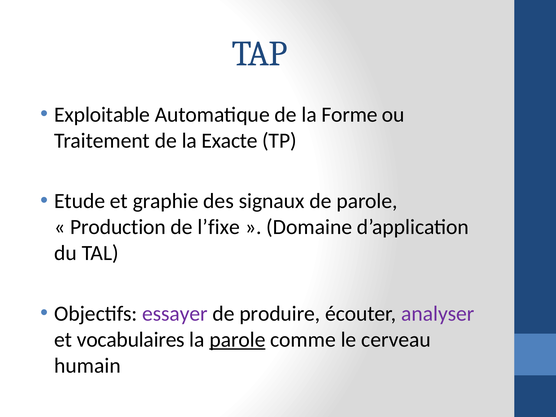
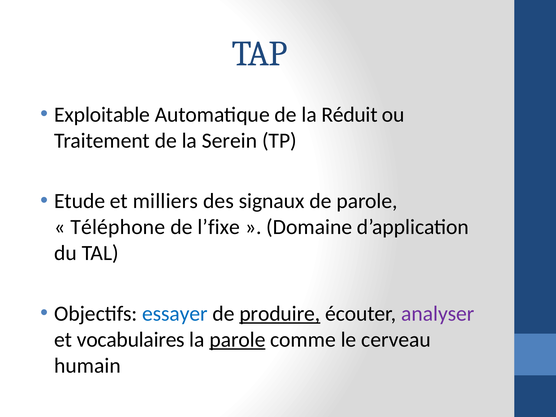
Forme: Forme -> Réduit
Exacte: Exacte -> Serein
graphie: graphie -> milliers
Production: Production -> Téléphone
essayer colour: purple -> blue
produire underline: none -> present
